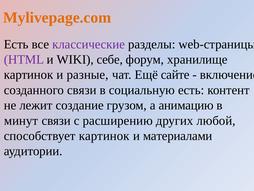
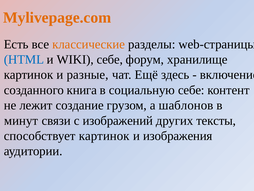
классические colour: purple -> orange
HTML colour: purple -> blue
сайте: сайте -> здесь
созданного связи: связи -> книга
социальную есть: есть -> себе
анимацию: анимацию -> шаблонов
расширению: расширению -> изображений
любой: любой -> тексты
материалами: материалами -> изображения
